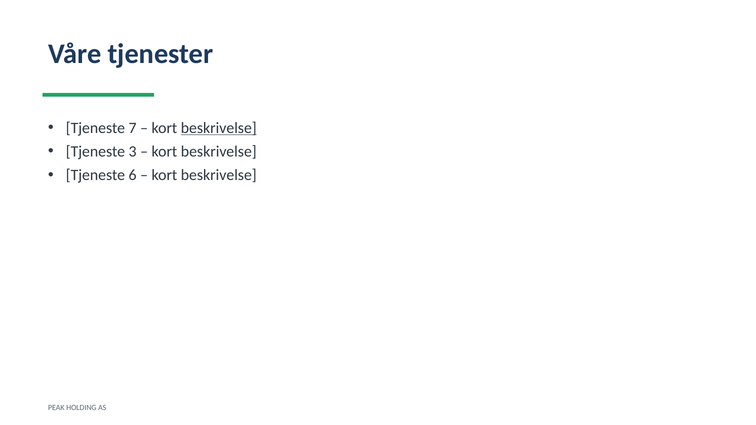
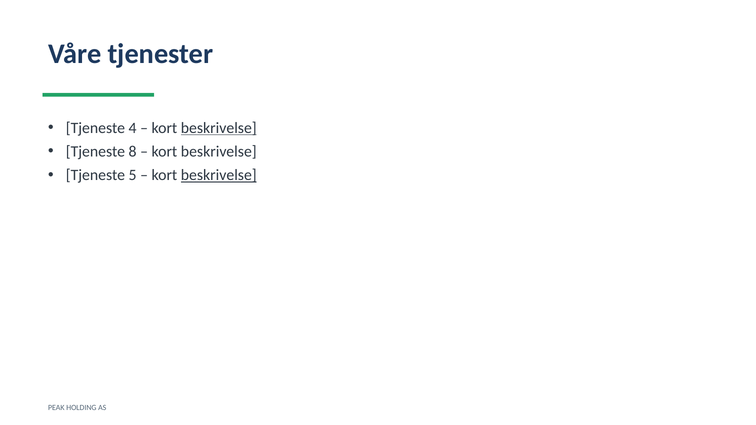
7: 7 -> 4
3: 3 -> 8
6: 6 -> 5
beskrivelse at (219, 175) underline: none -> present
